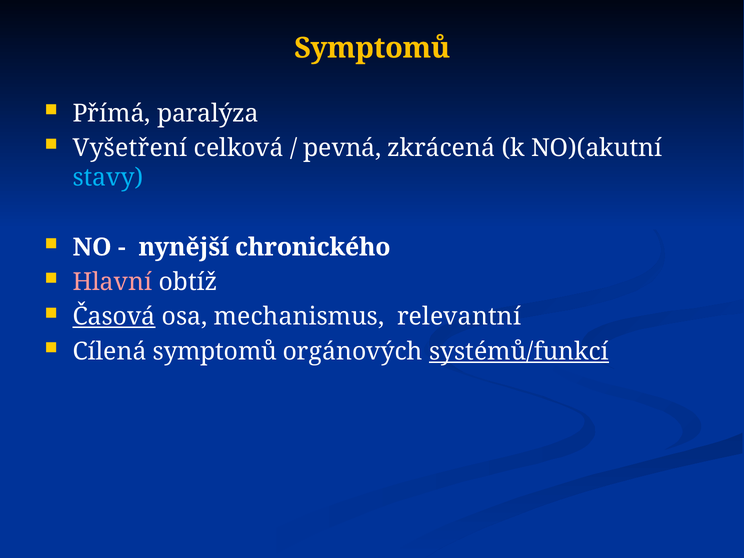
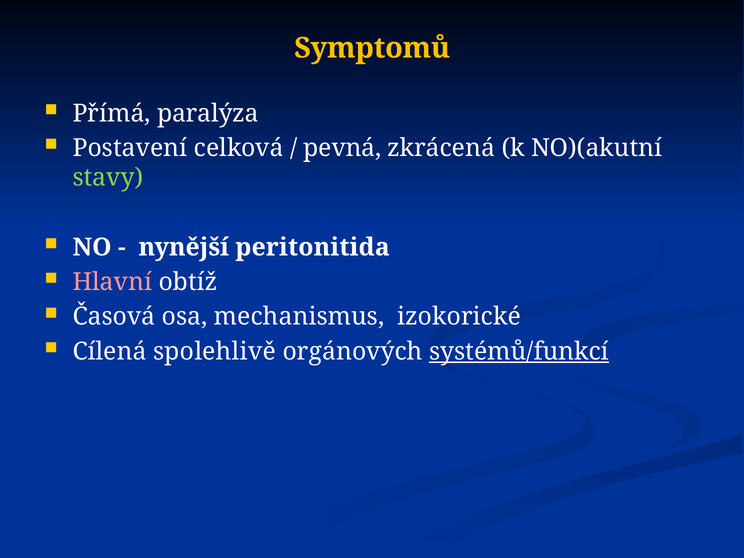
Vyšetření: Vyšetření -> Postavení
stavy colour: light blue -> light green
chronického: chronického -> peritonitida
Časová underline: present -> none
relevantní: relevantní -> izokorické
Cílená symptomů: symptomů -> spolehlivě
